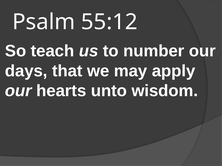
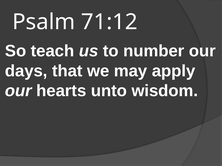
55:12: 55:12 -> 71:12
